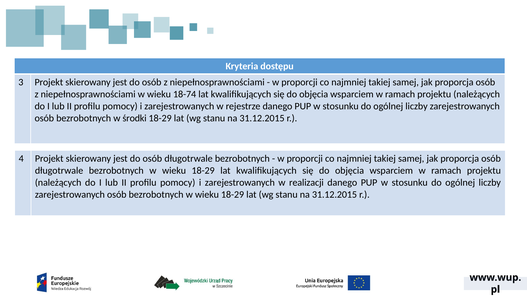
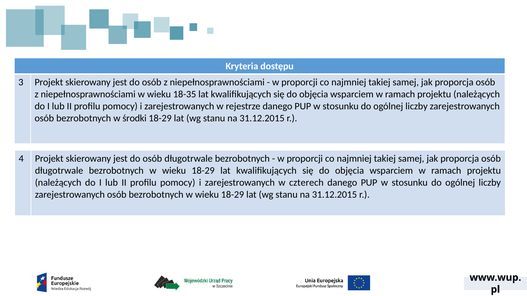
18-74: 18-74 -> 18-35
realizacji: realizacji -> czterech
